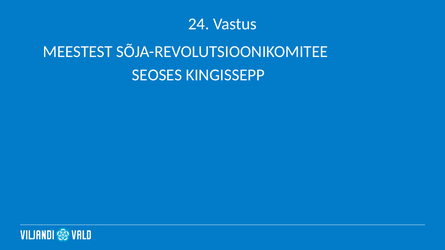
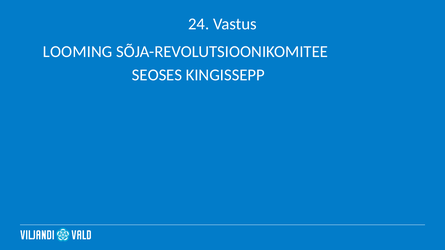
MEESTEST: MEESTEST -> LOOMING
